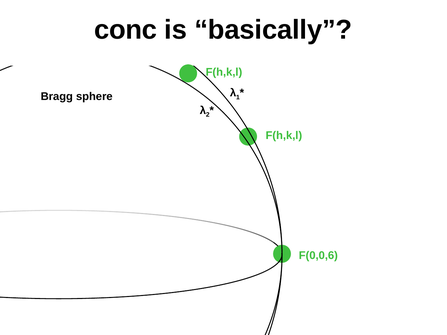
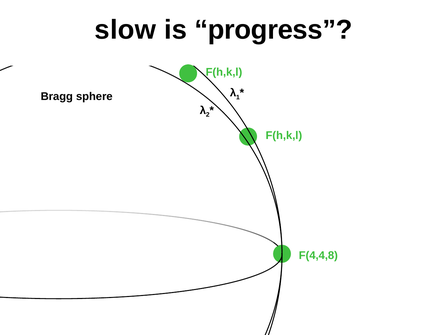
conc: conc -> slow
basically: basically -> progress
F(0,0,6: F(0,0,6 -> F(4,4,8
